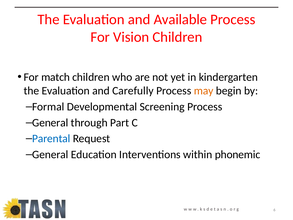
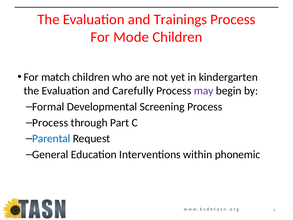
Available: Available -> Trainings
Vision: Vision -> Mode
may colour: orange -> purple
General at (50, 123): General -> Process
